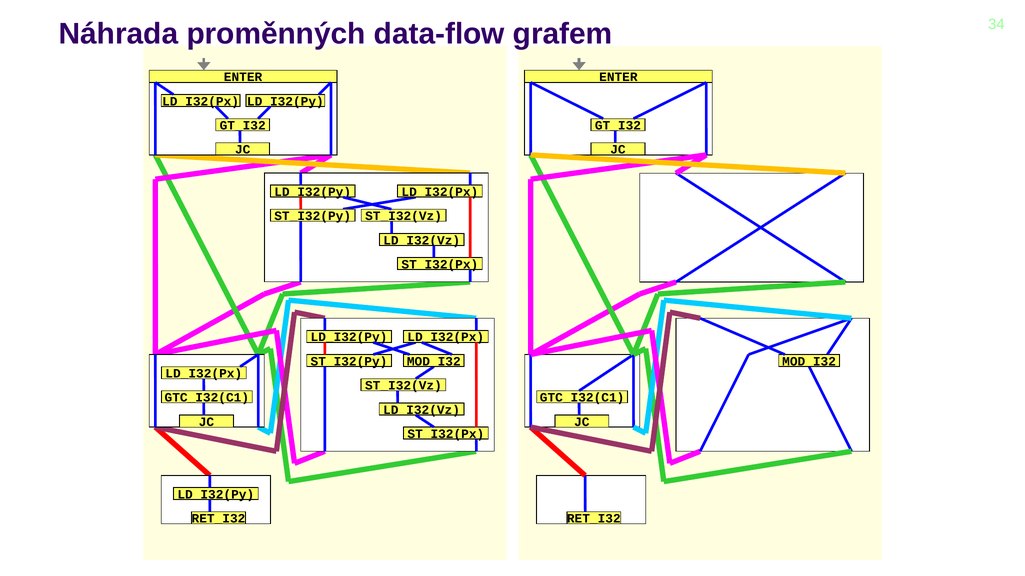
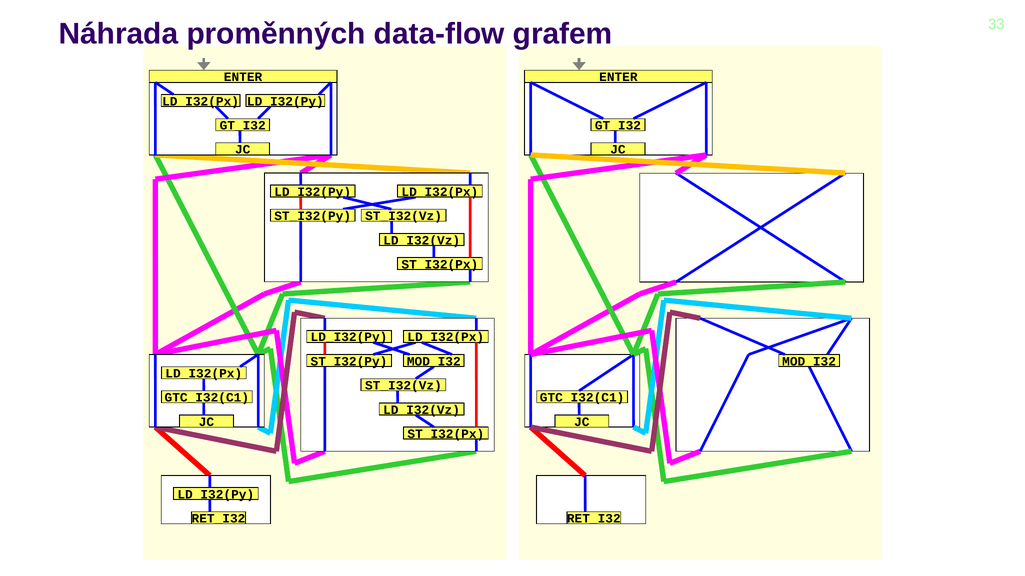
34: 34 -> 33
